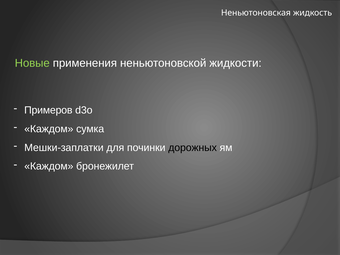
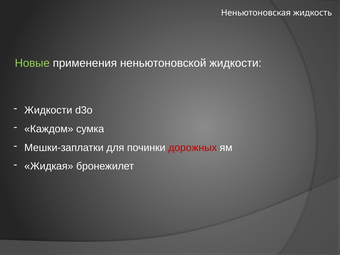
Примеров at (48, 110): Примеров -> Жидкости
дорожных colour: black -> red
Каждом at (49, 166): Каждом -> Жидкая
